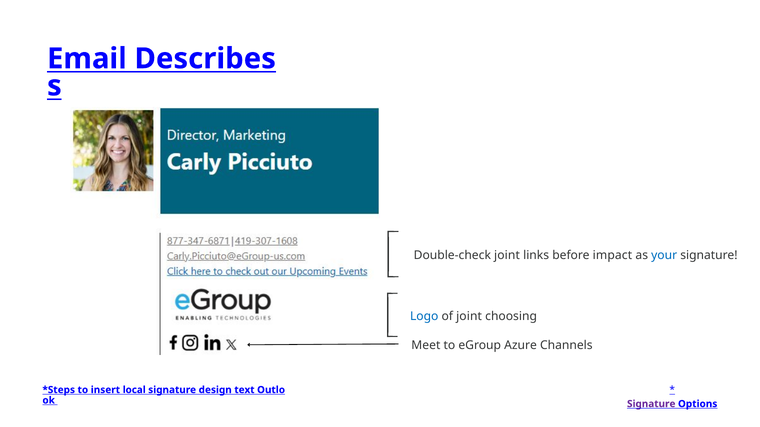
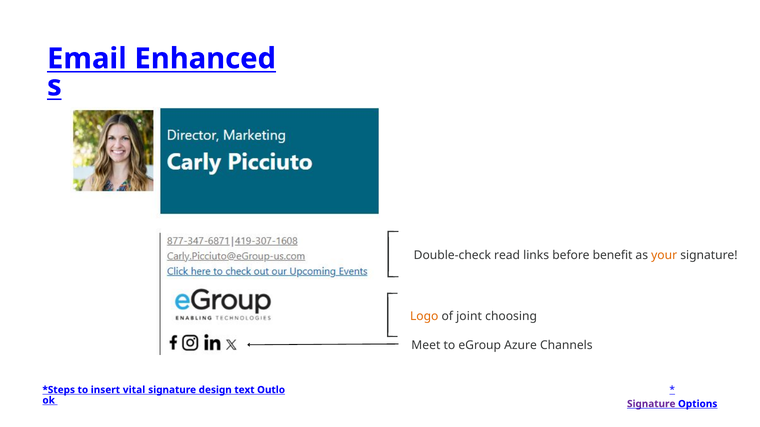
Describes: Describes -> Enhanced
Double-check joint: joint -> read
impact: impact -> benefit
your colour: blue -> orange
Logo colour: blue -> orange
local: local -> vital
